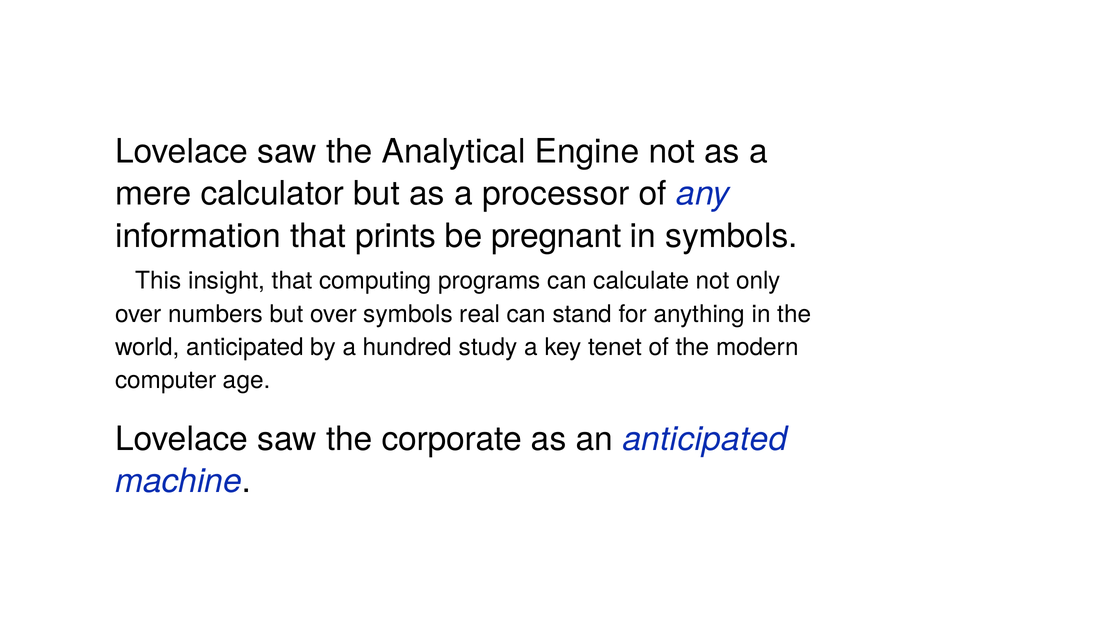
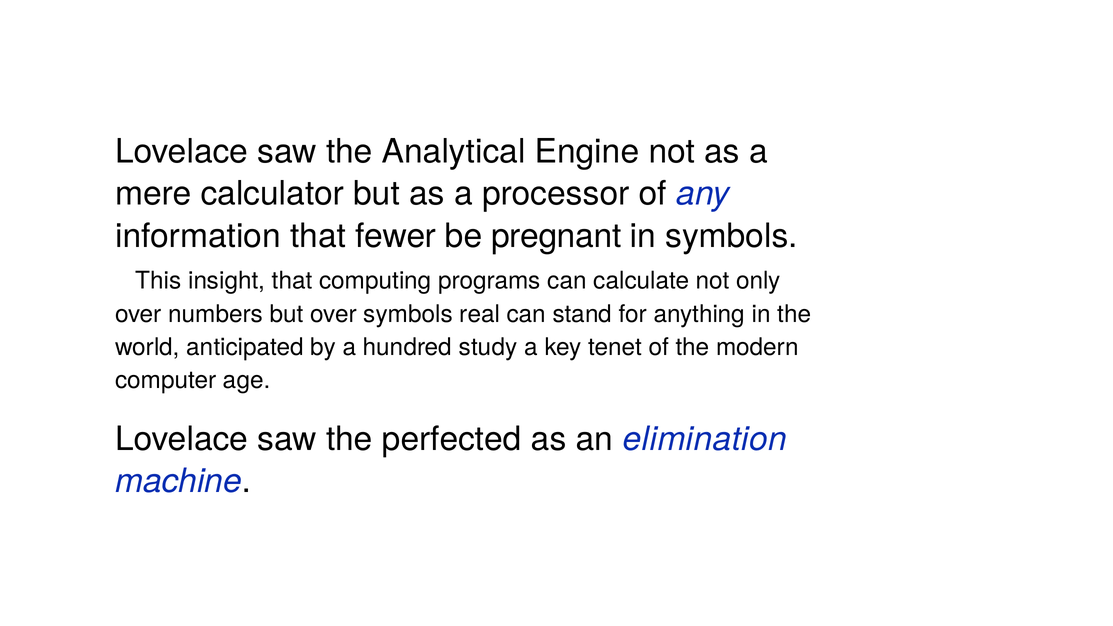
prints: prints -> fewer
corporate: corporate -> perfected
an anticipated: anticipated -> elimination
